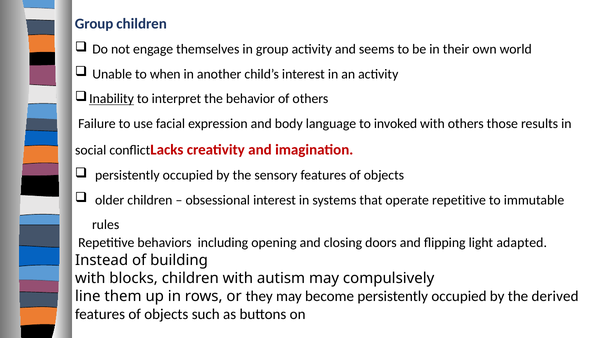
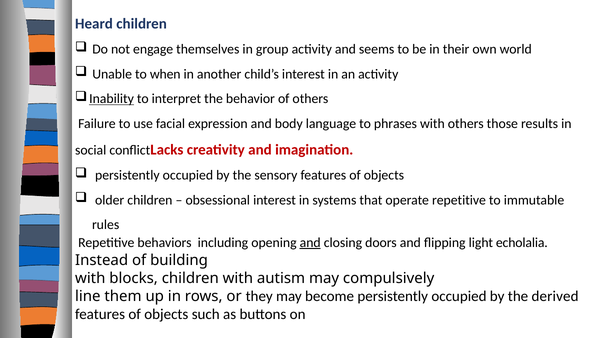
Group at (94, 24): Group -> Heard
invoked: invoked -> phrases
and at (310, 242) underline: none -> present
adapted: adapted -> echolalia
